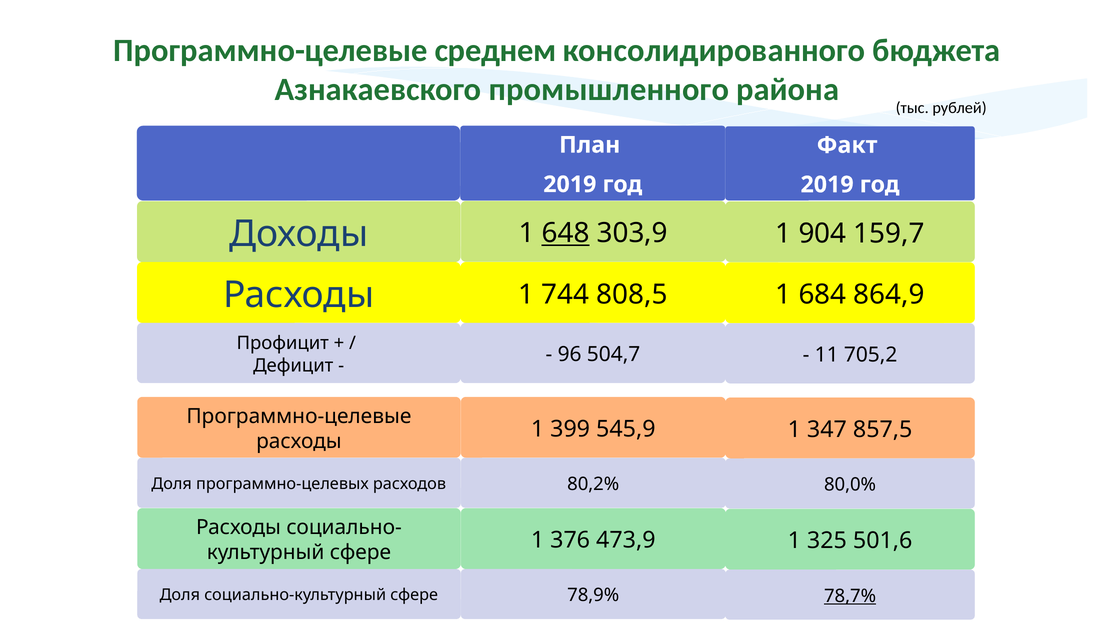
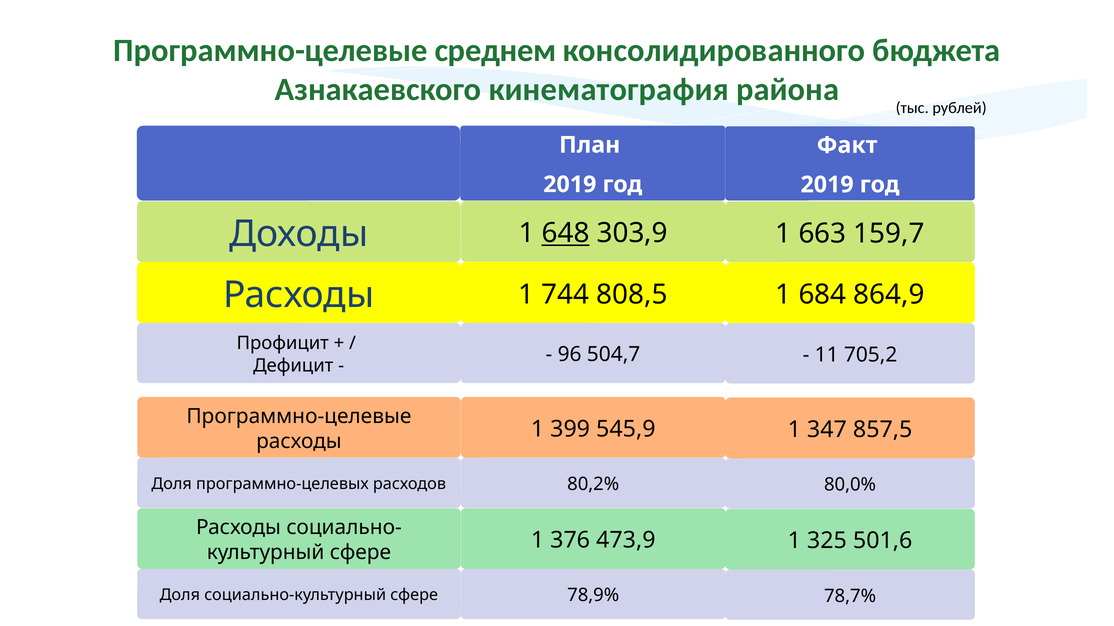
промышленного: промышленного -> кинематография
904: 904 -> 663
78,7% underline: present -> none
